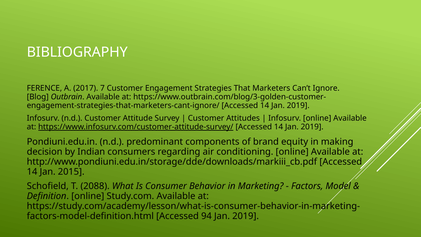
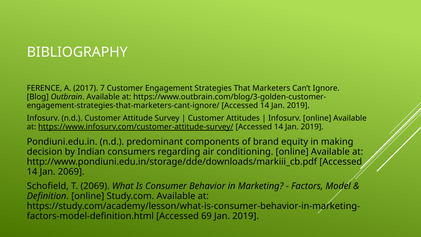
Jan 2015: 2015 -> 2069
T 2088: 2088 -> 2069
94: 94 -> 69
